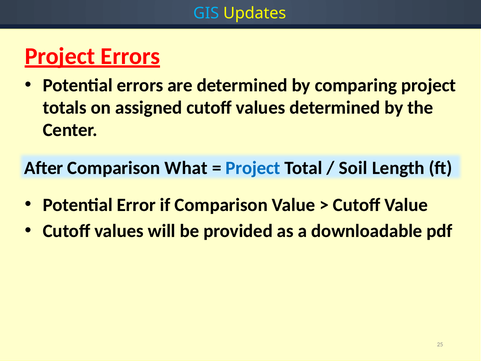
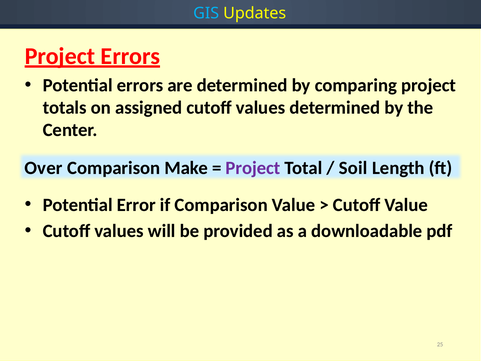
After: After -> Over
What: What -> Make
Project at (253, 168) colour: blue -> purple
